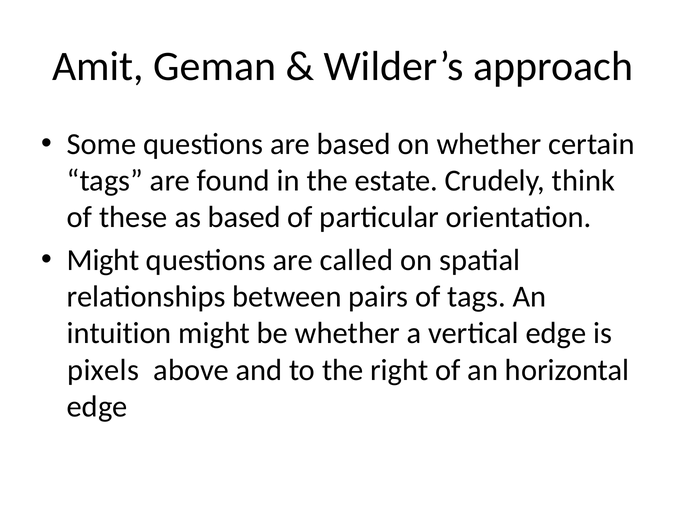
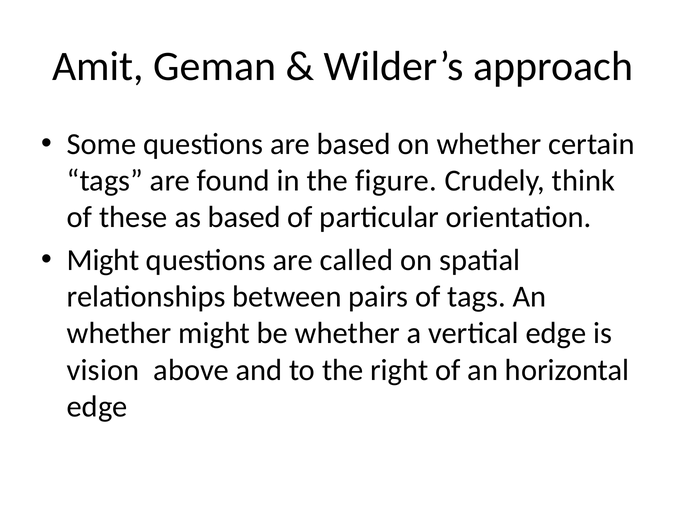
estate: estate -> figure
intuition at (119, 333): intuition -> whether
pixels: pixels -> vision
